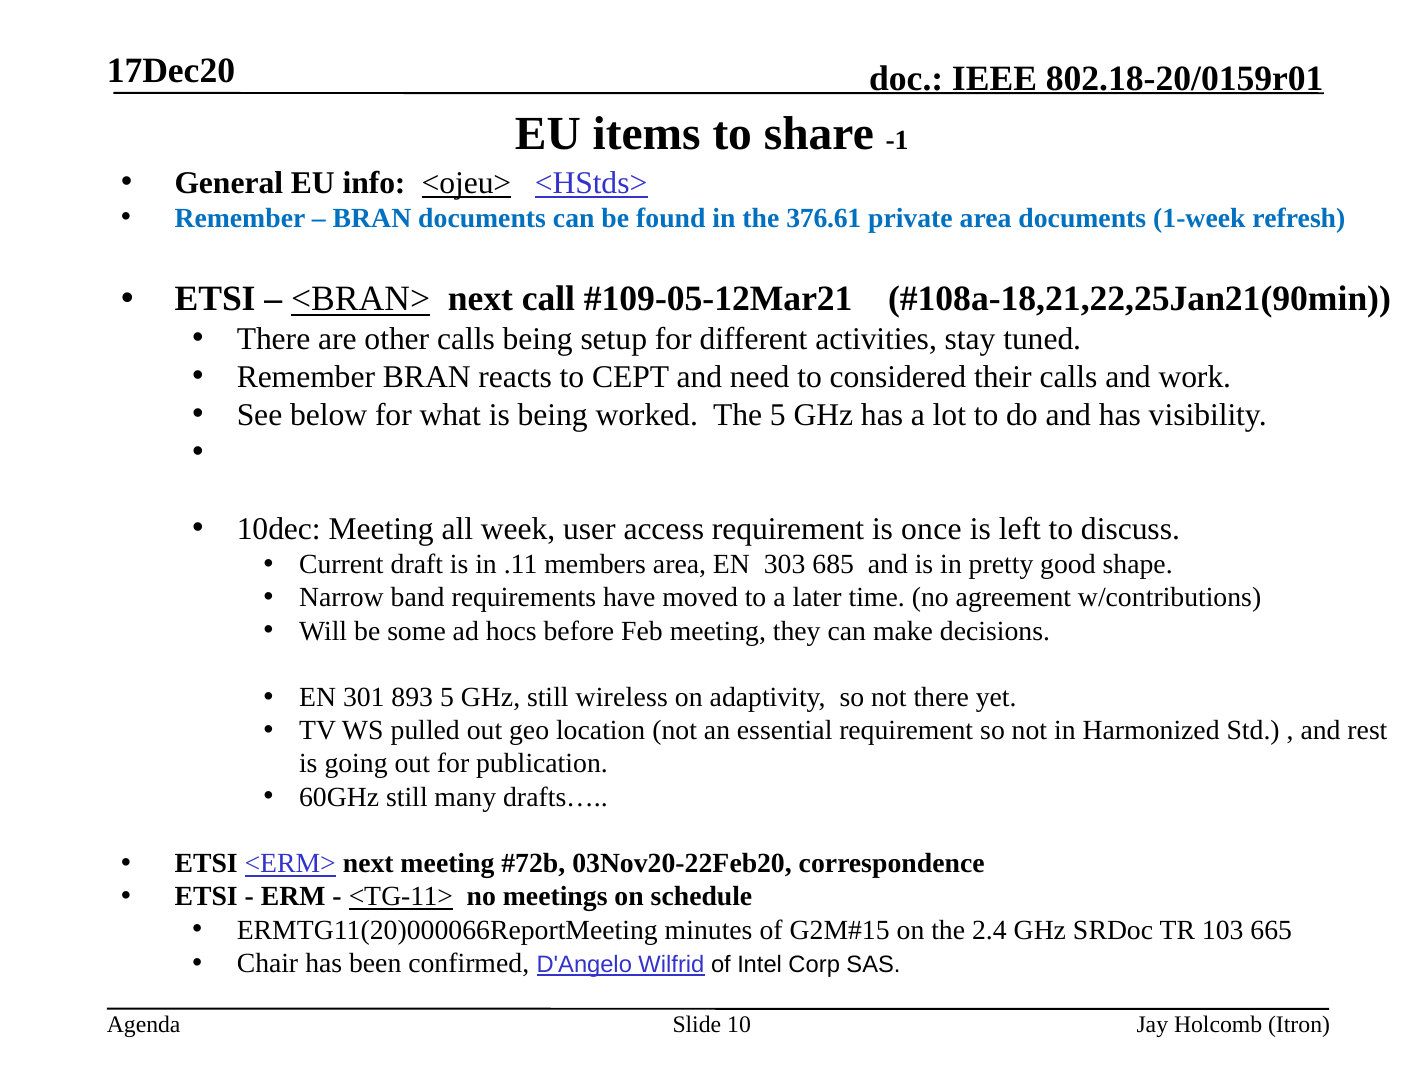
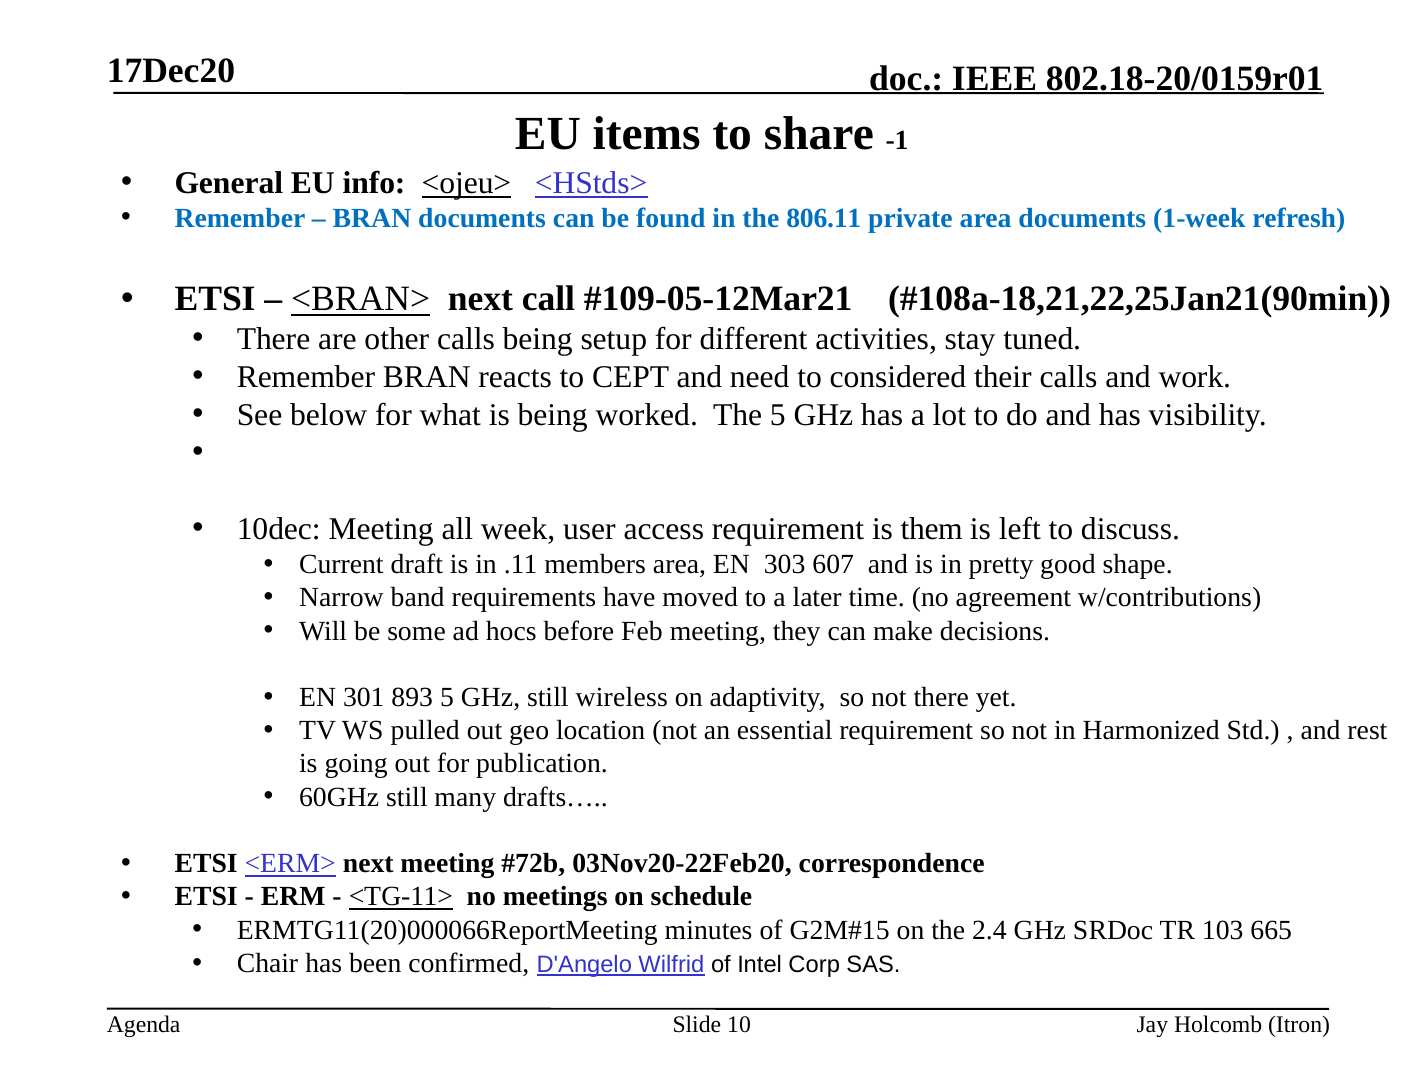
376.61: 376.61 -> 806.11
once: once -> them
685: 685 -> 607
